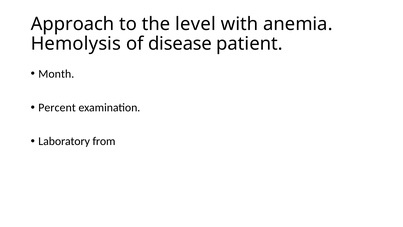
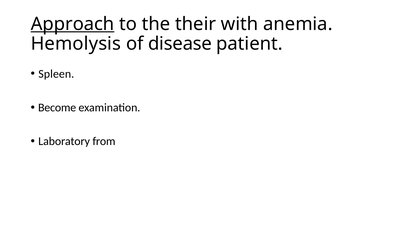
Approach underline: none -> present
level: level -> their
Month: Month -> Spleen
Percent: Percent -> Become
